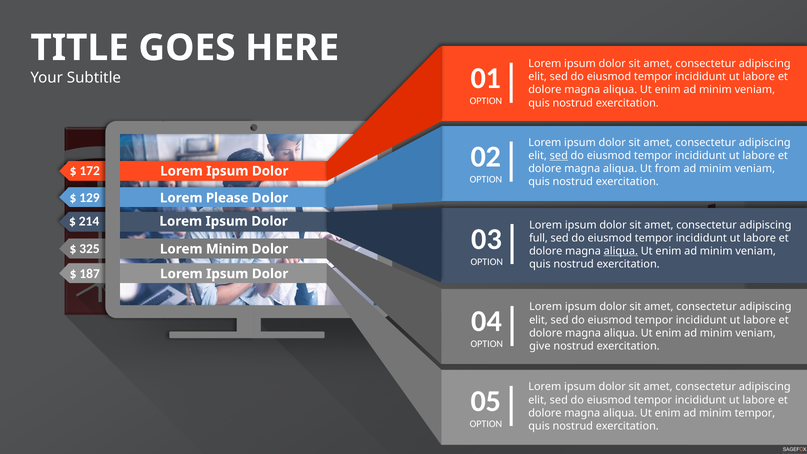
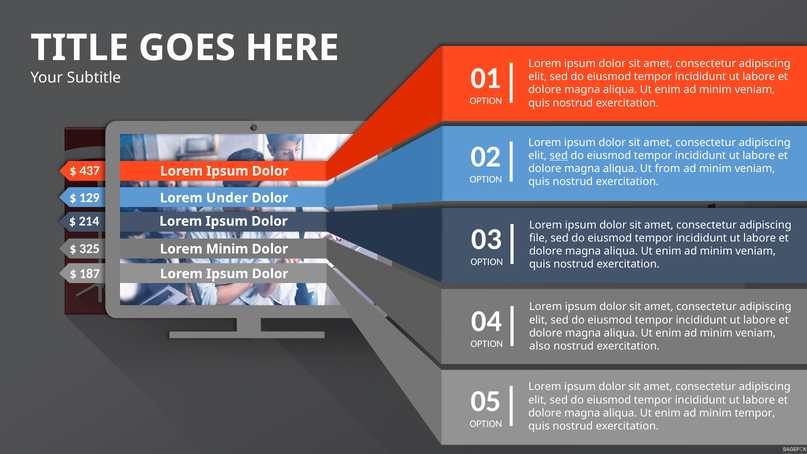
172: 172 -> 437
Please: Please -> Under
full: full -> file
aliqua at (621, 251) underline: present -> none
give: give -> also
